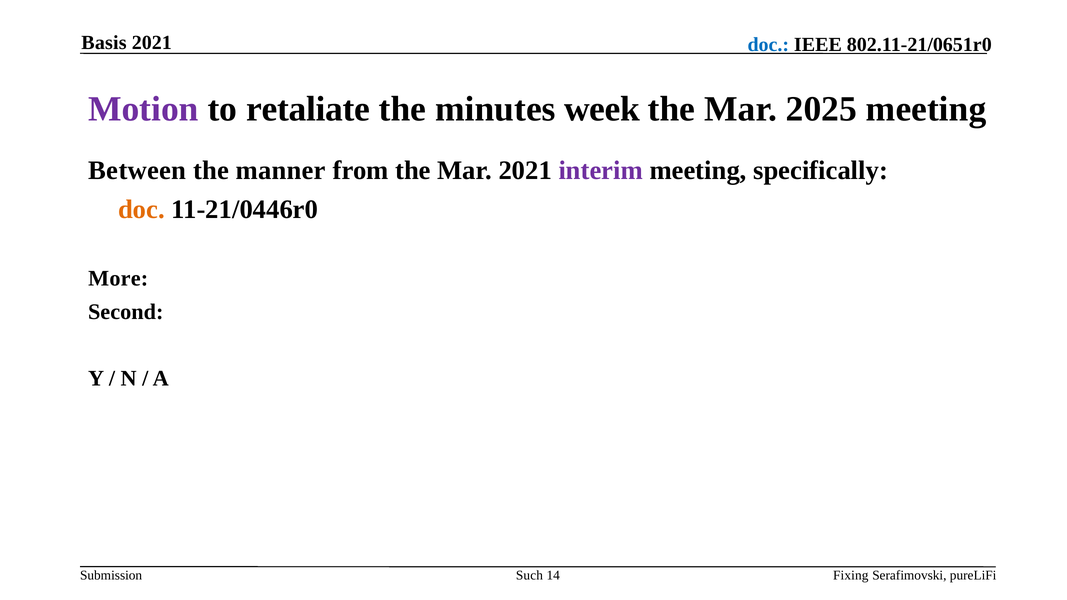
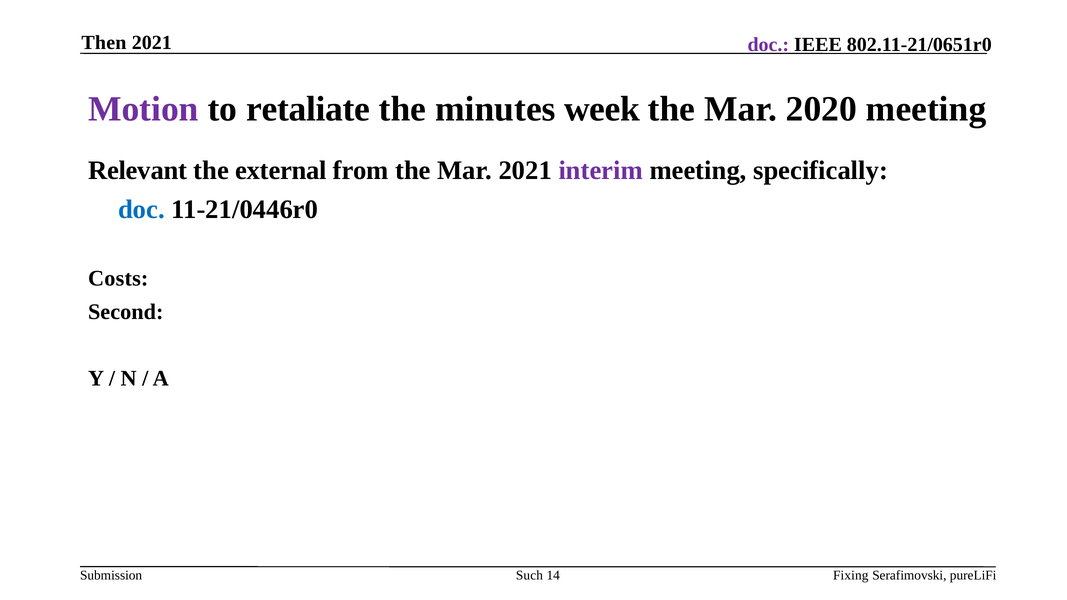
Basis: Basis -> Then
doc at (768, 45) colour: blue -> purple
2025: 2025 -> 2020
Between: Between -> Relevant
manner: manner -> external
doc at (141, 209) colour: orange -> blue
More: More -> Costs
